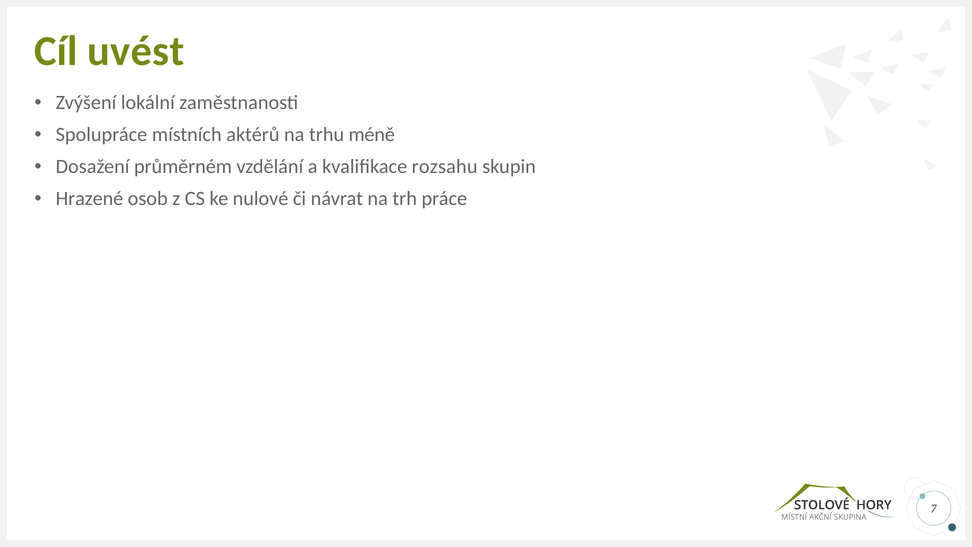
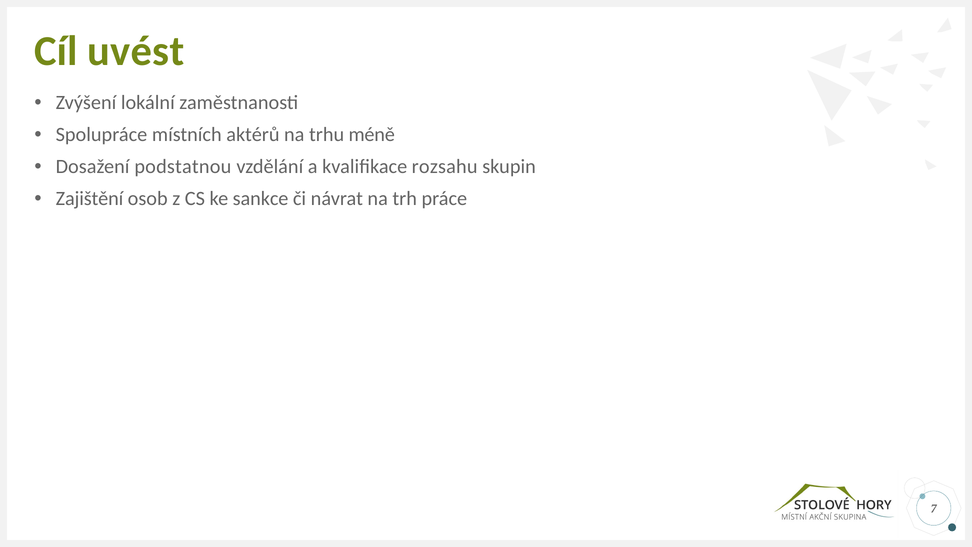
průměrném: průměrném -> podstatnou
Hrazené: Hrazené -> Zajištění
nulové: nulové -> sankce
